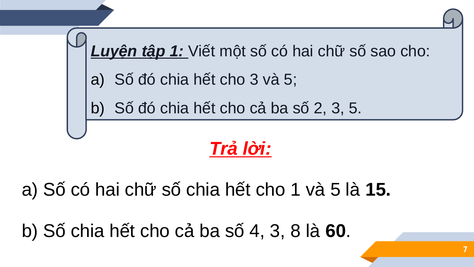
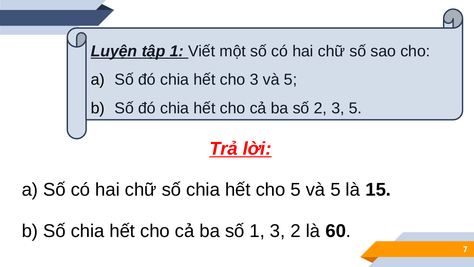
cho 1: 1 -> 5
số 4: 4 -> 1
3 8: 8 -> 2
